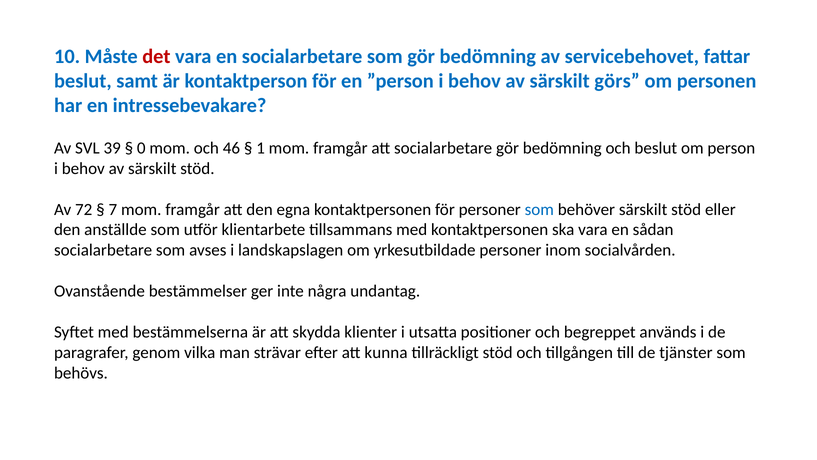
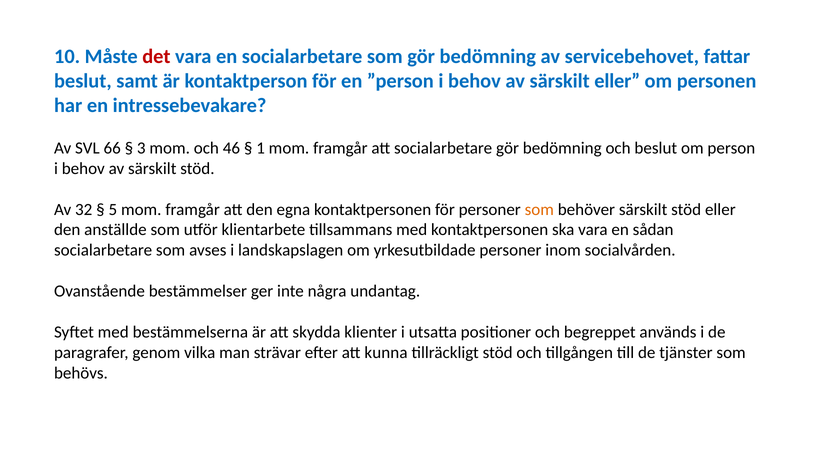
särskilt görs: görs -> eller
39: 39 -> 66
0: 0 -> 3
72: 72 -> 32
7: 7 -> 5
som at (539, 209) colour: blue -> orange
